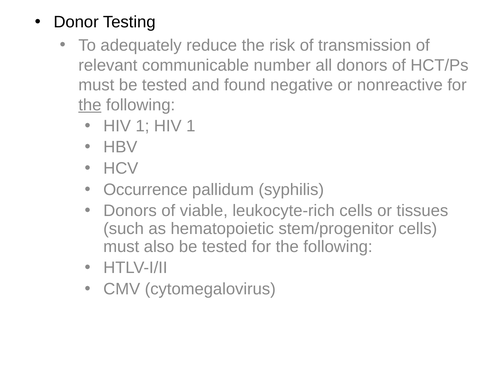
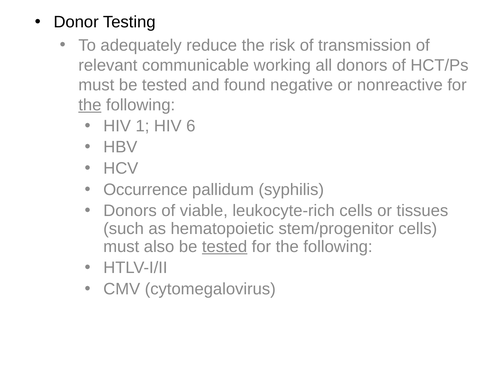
number: number -> working
1 HIV 1: 1 -> 6
tested at (225, 247) underline: none -> present
